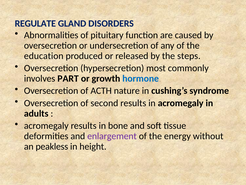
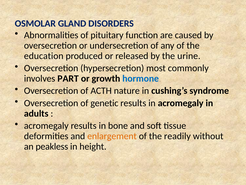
REGULATE: REGULATE -> OSMOLAR
steps: steps -> urine
second: second -> genetic
enlargement colour: purple -> orange
energy: energy -> readily
